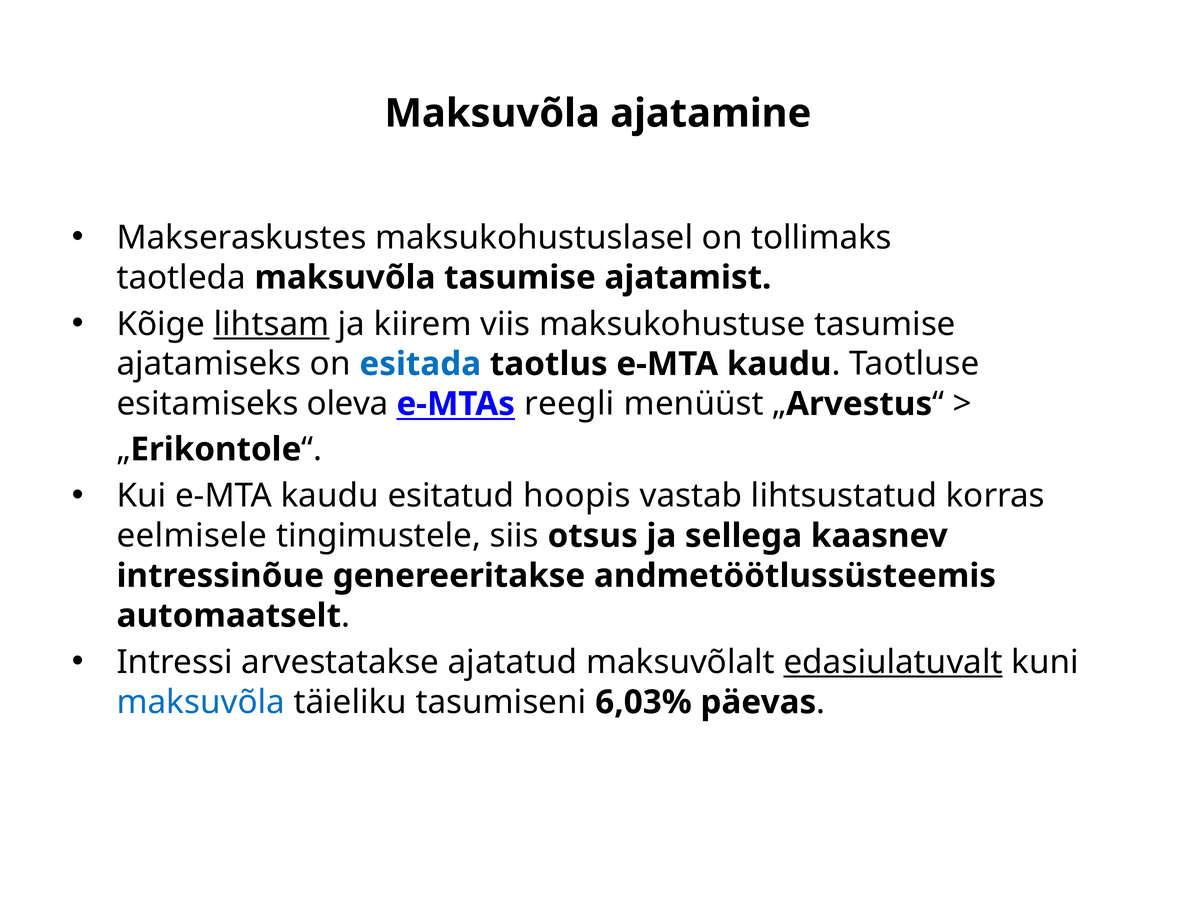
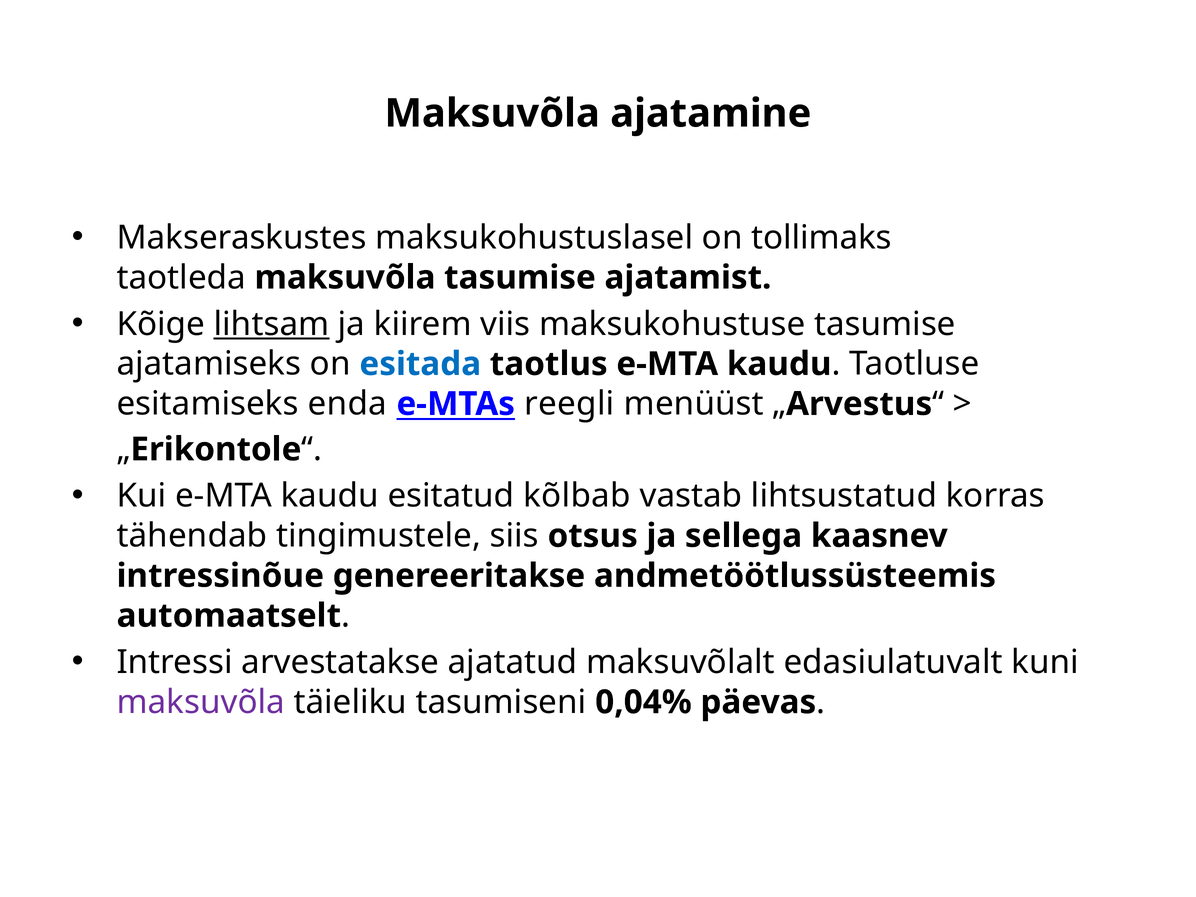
oleva: oleva -> enda
hoopis: hoopis -> kõlbab
eelmisele: eelmisele -> tähendab
edasiulatuvalt underline: present -> none
maksuvõla at (201, 702) colour: blue -> purple
6,03%: 6,03% -> 0,04%
